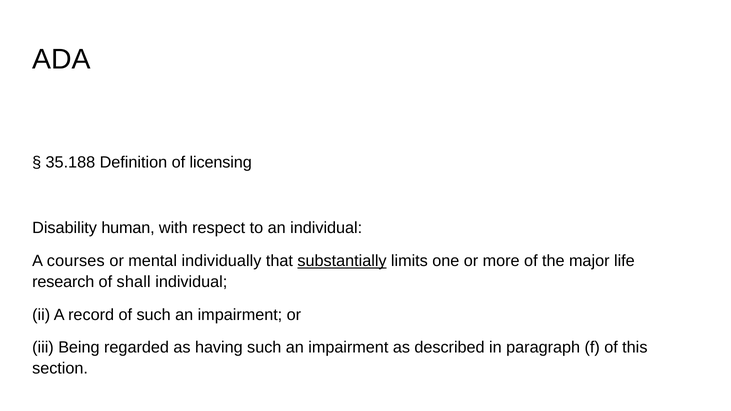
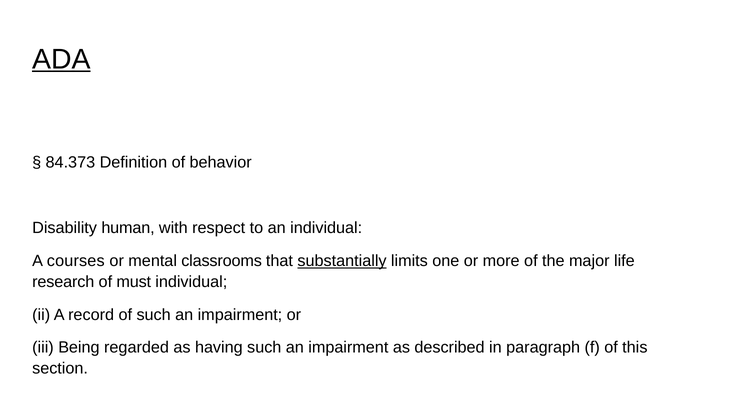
ADA underline: none -> present
35.188: 35.188 -> 84.373
licensing: licensing -> behavior
individually: individually -> classrooms
shall: shall -> must
